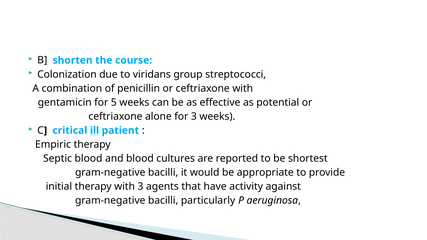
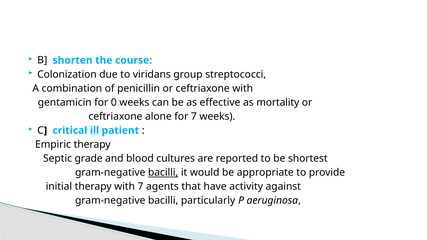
5: 5 -> 0
potential: potential -> mortality
for 3: 3 -> 7
Septic blood: blood -> grade
bacilli at (163, 173) underline: none -> present
with 3: 3 -> 7
